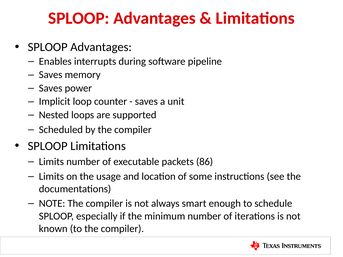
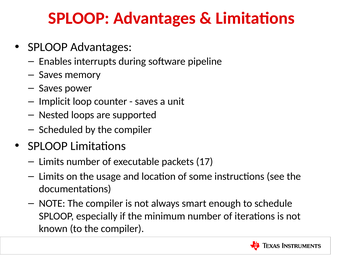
86: 86 -> 17
